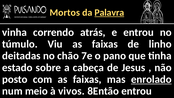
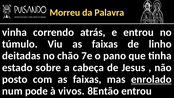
Mortos: Mortos -> Morreu
Palavra underline: present -> none
meio: meio -> pode
